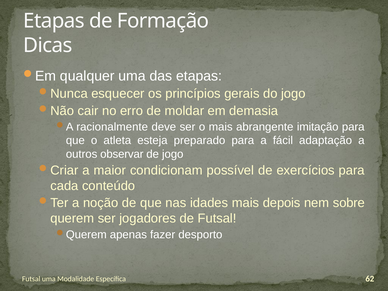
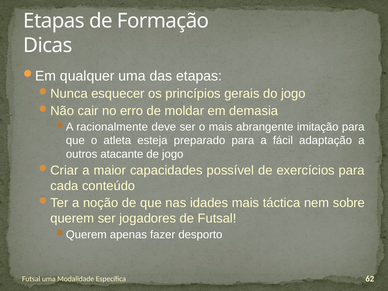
observar: observar -> atacante
condicionam: condicionam -> capacidades
depois: depois -> táctica
